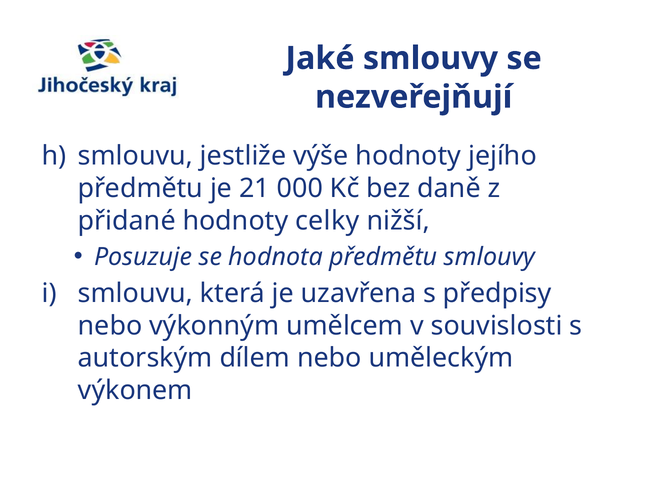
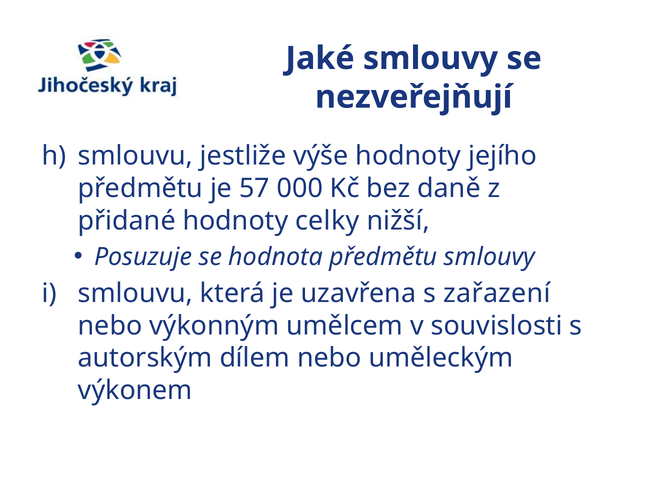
21: 21 -> 57
předpisy: předpisy -> zařazení
